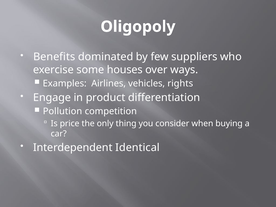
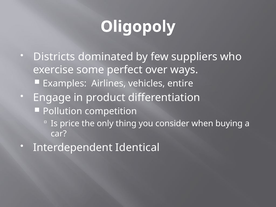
Benefits: Benefits -> Districts
houses: houses -> perfect
rights: rights -> entire
